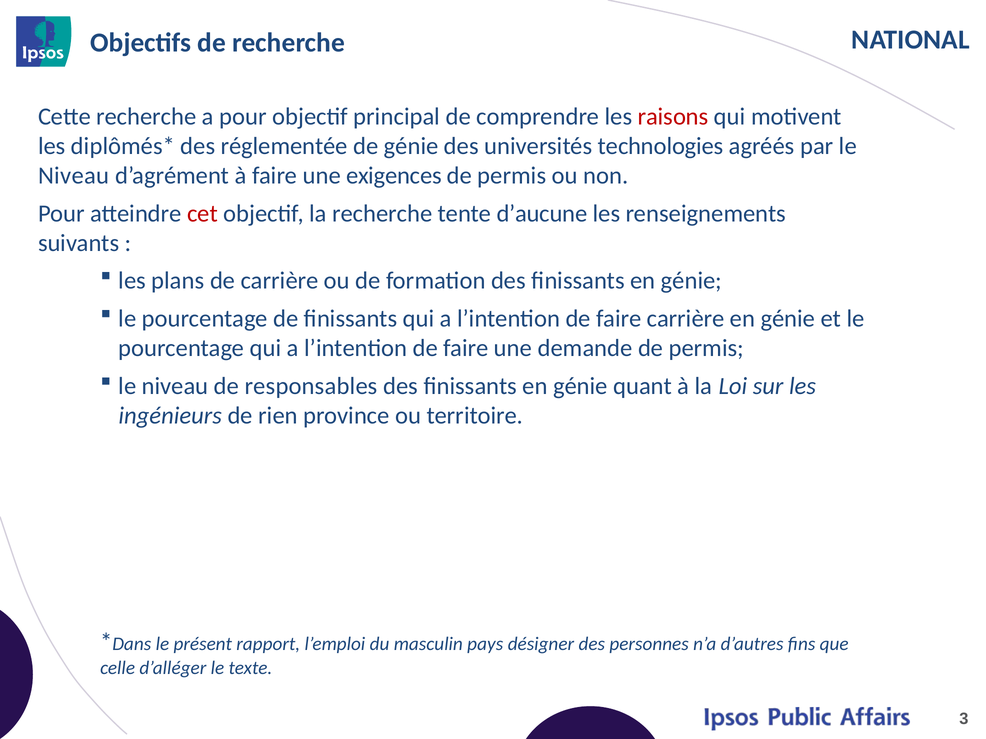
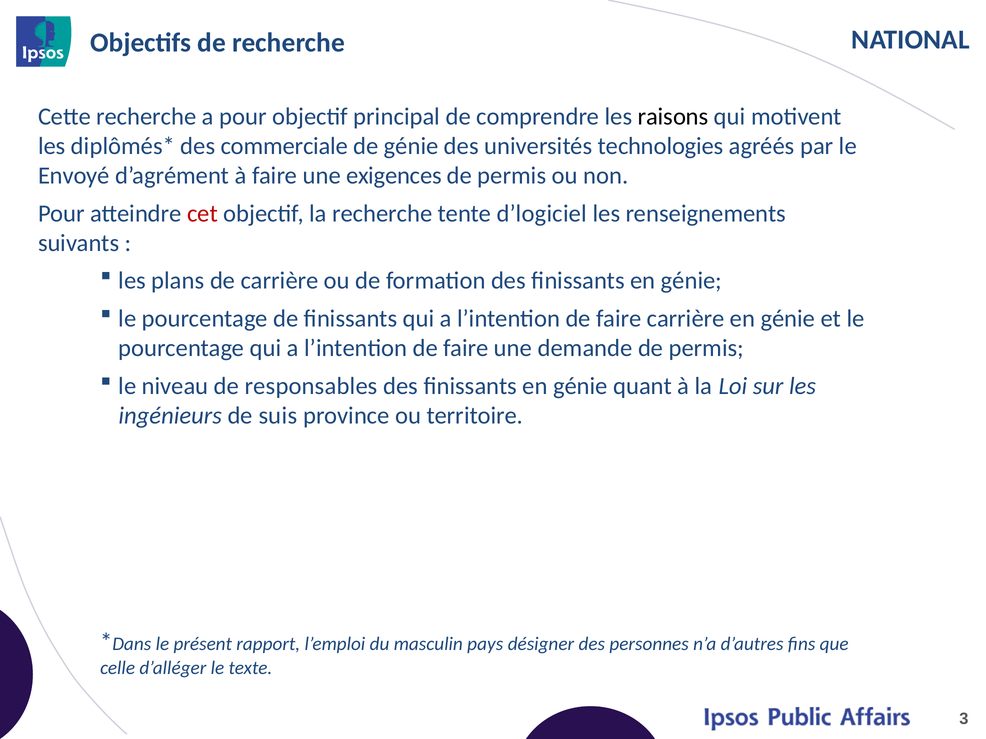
raisons colour: red -> black
réglementée: réglementée -> commerciale
Niveau at (74, 176): Niveau -> Envoyé
d’aucune: d’aucune -> d’logiciel
rien: rien -> suis
